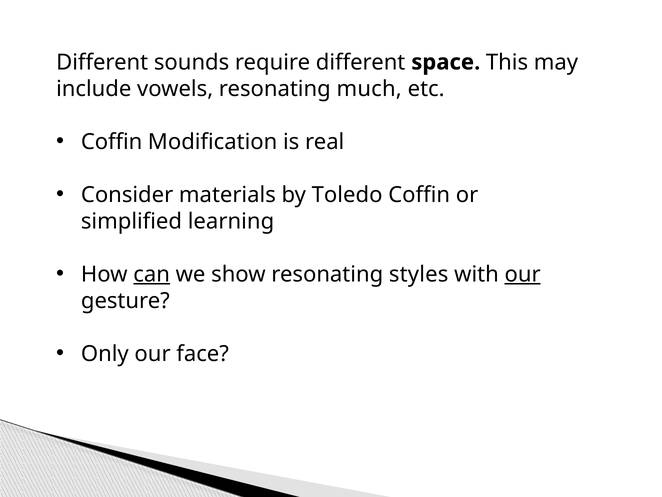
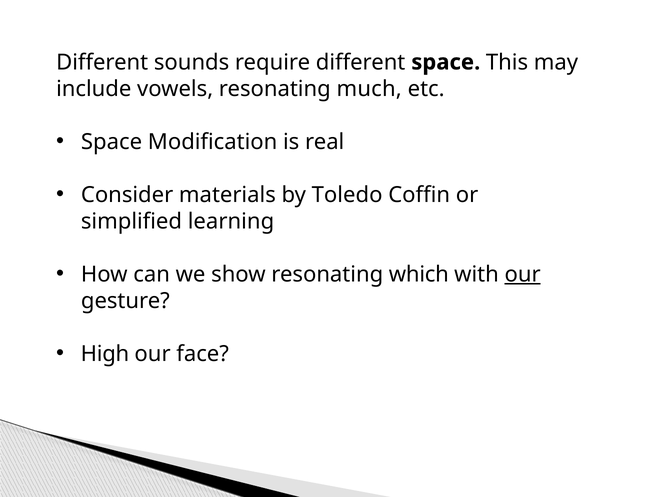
Coffin at (112, 142): Coffin -> Space
can underline: present -> none
styles: styles -> which
Only: Only -> High
